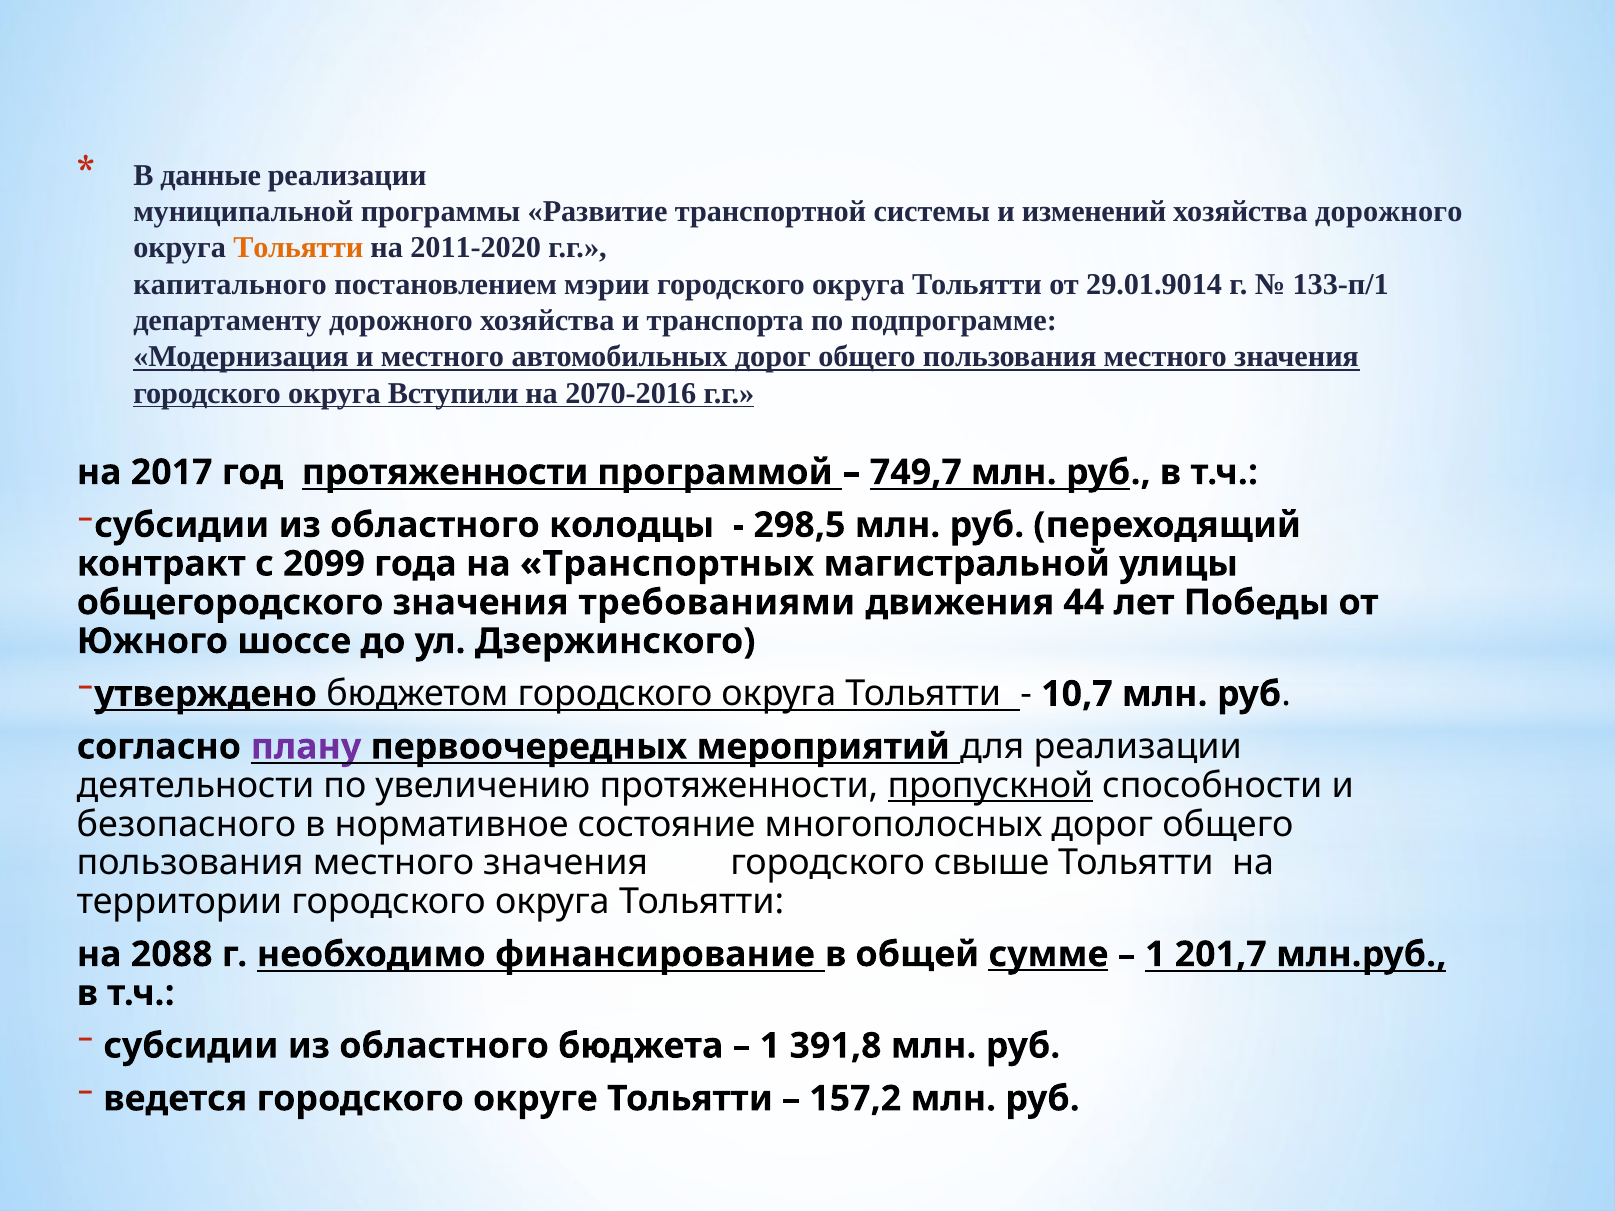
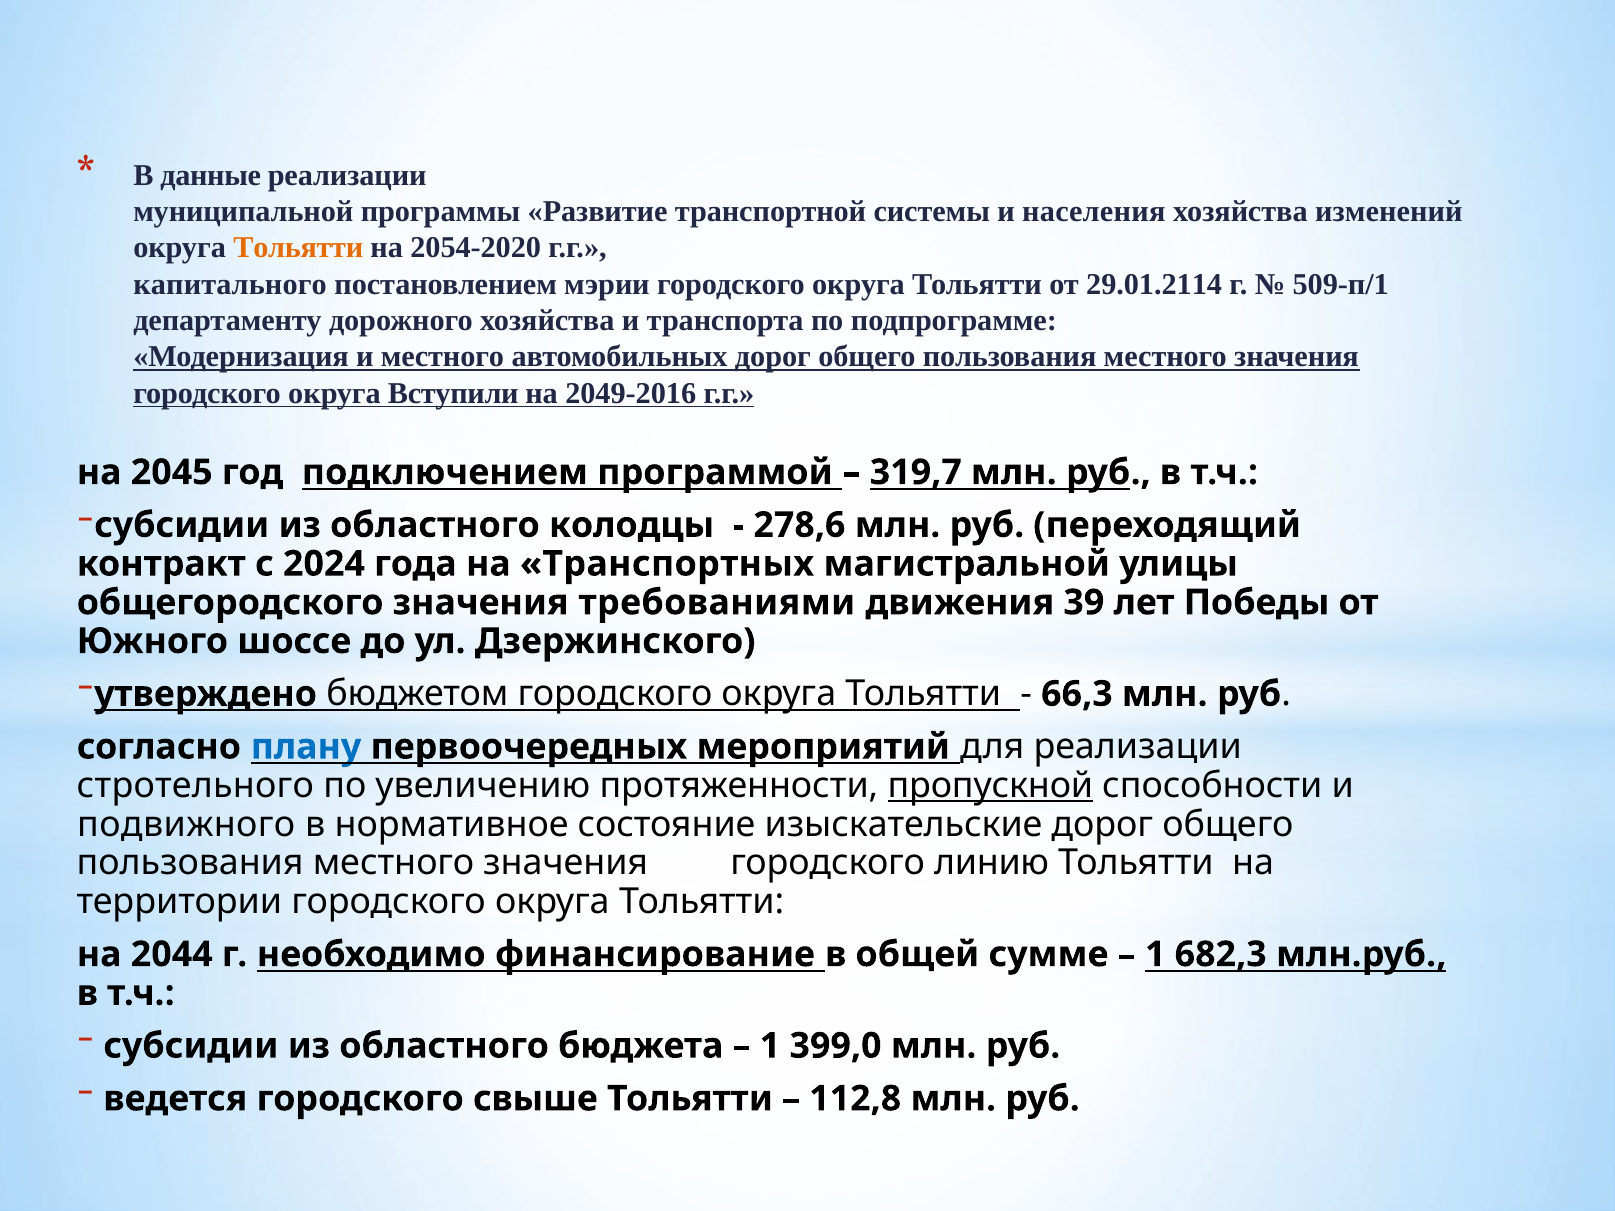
изменений: изменений -> населения
хозяйства дорожного: дорожного -> изменений
2011-2020: 2011-2020 -> 2054-2020
29.01.9014: 29.01.9014 -> 29.01.2114
133-п/1: 133-п/1 -> 509-п/1
2070-2016: 2070-2016 -> 2049-2016
2017: 2017 -> 2045
год протяженности: протяженности -> подключением
749,7: 749,7 -> 319,7
298,5: 298,5 -> 278,6
2099: 2099 -> 2024
44: 44 -> 39
10,7: 10,7 -> 66,3
плану colour: purple -> blue
деятельности: деятельности -> стротельного
безопасного: безопасного -> подвижного
многополосных: многополосных -> изыскательские
свыше: свыше -> линию
2088: 2088 -> 2044
сумме underline: present -> none
201,7: 201,7 -> 682,3
391,8: 391,8 -> 399,0
округе: округе -> свыше
157,2: 157,2 -> 112,8
